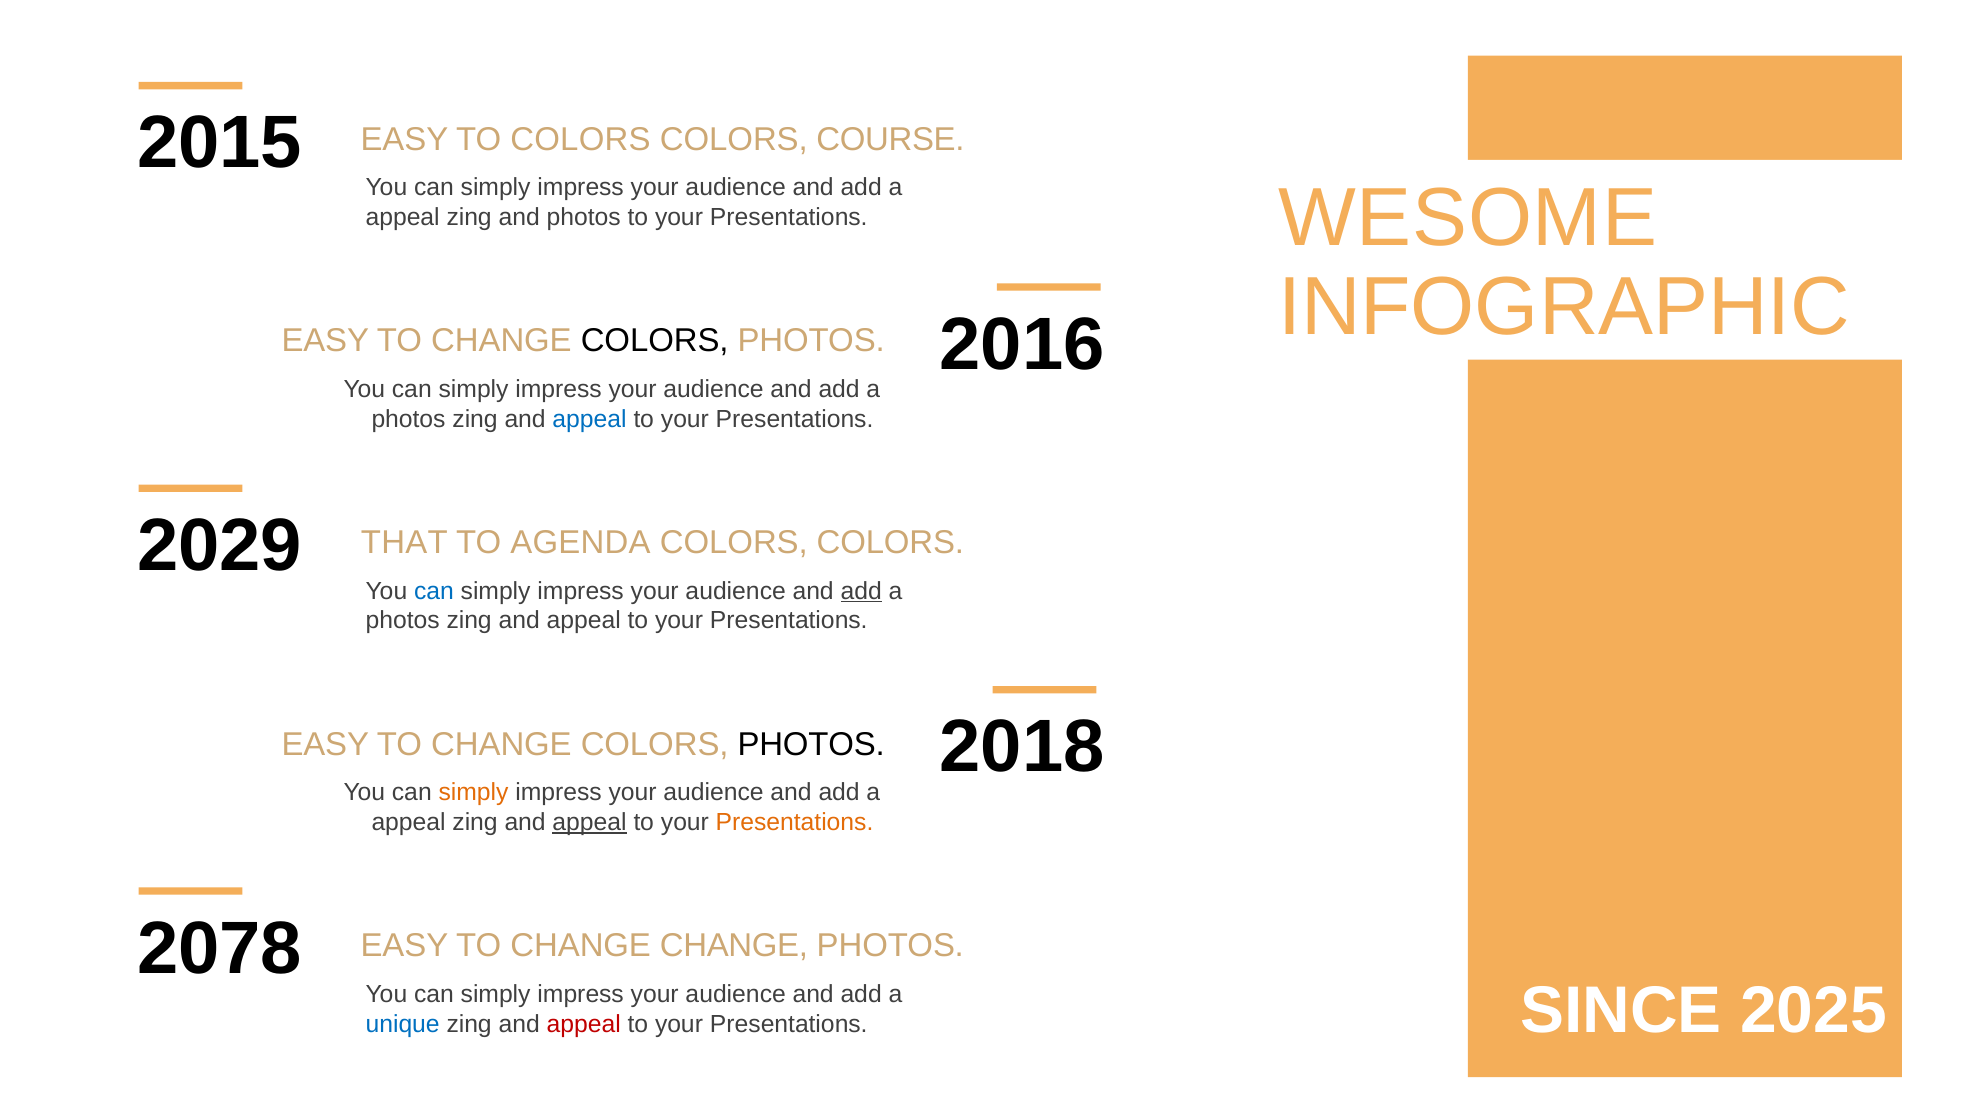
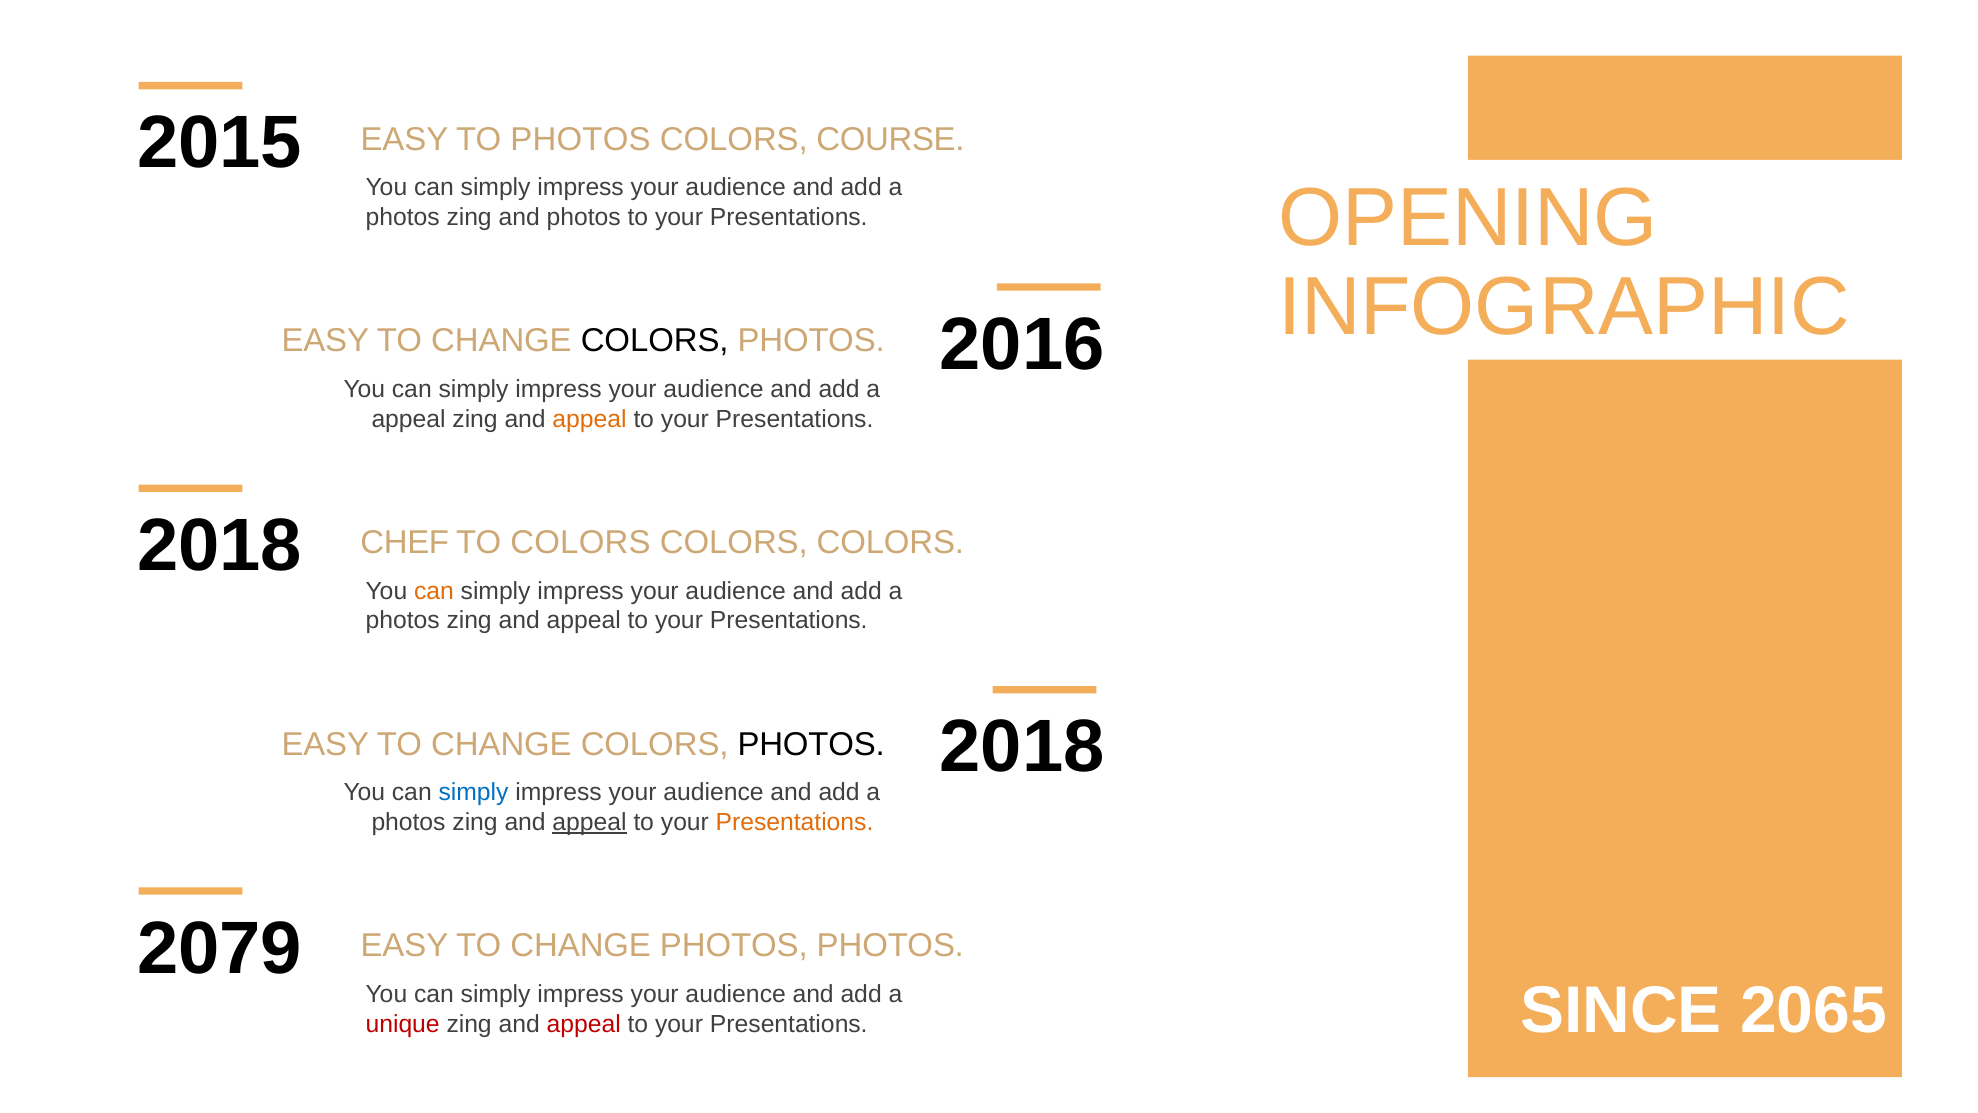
TO COLORS: COLORS -> PHOTOS
WESOME: WESOME -> OPENING
appeal at (403, 217): appeal -> photos
photos at (409, 419): photos -> appeal
appeal at (590, 419) colour: blue -> orange
2029 at (220, 546): 2029 -> 2018
THAT: THAT -> CHEF
TO AGENDA: AGENDA -> COLORS
can at (434, 591) colour: blue -> orange
add at (861, 591) underline: present -> none
simply at (473, 792) colour: orange -> blue
appeal at (409, 822): appeal -> photos
2078: 2078 -> 2079
CHANGE CHANGE: CHANGE -> PHOTOS
2025: 2025 -> 2065
unique colour: blue -> red
